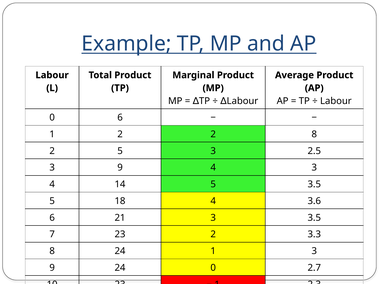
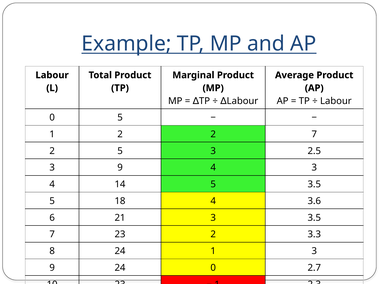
0 6: 6 -> 5
2 8: 8 -> 7
